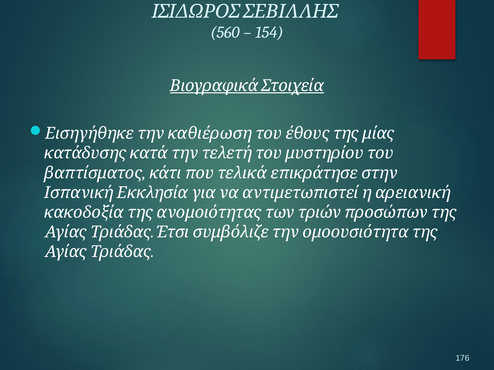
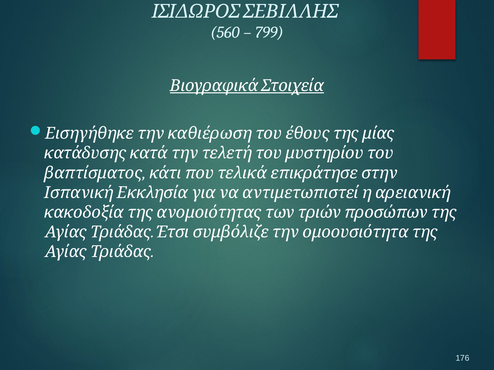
154: 154 -> 799
